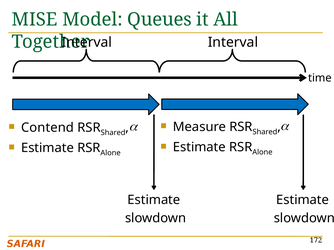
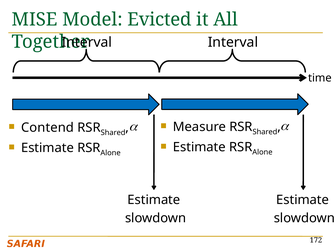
Queues: Queues -> Evicted
